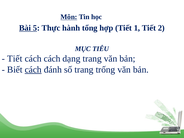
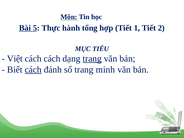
Tiết at (15, 59): Tiết -> Việt
trang at (92, 59) underline: none -> present
trống: trống -> minh
